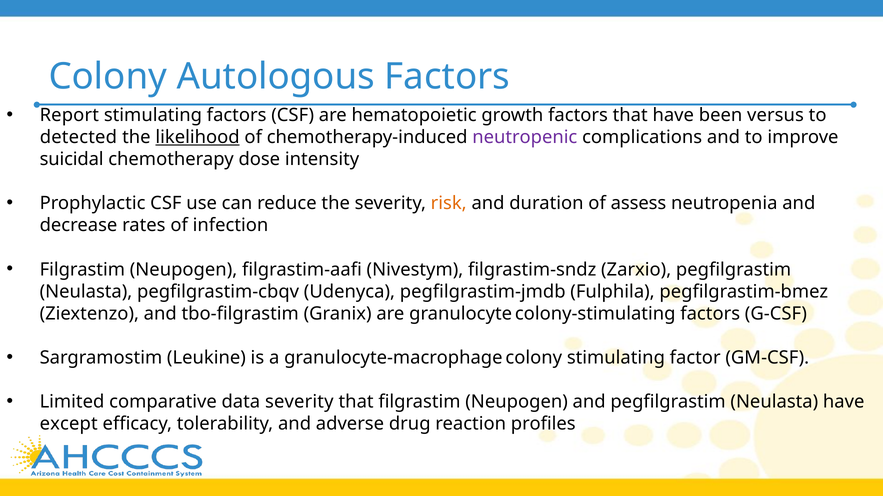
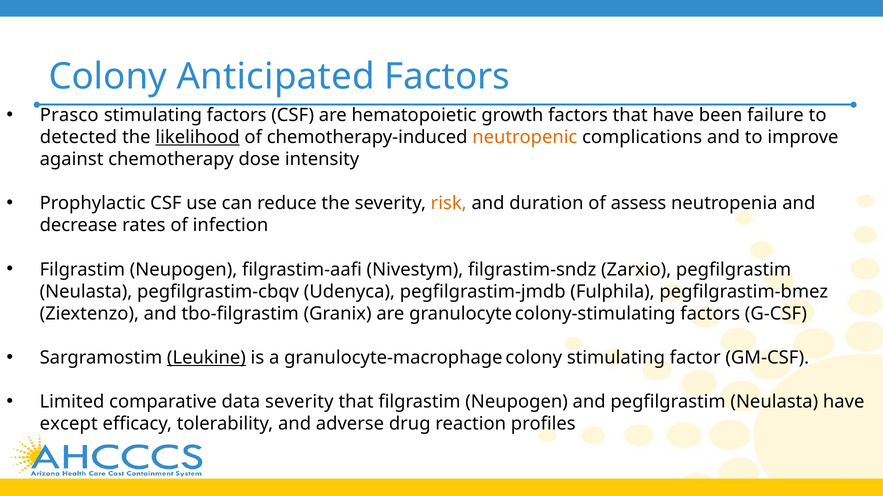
Autologous: Autologous -> Anticipated
Report: Report -> Prasco
versus: versus -> failure
neutropenic colour: purple -> orange
suicidal: suicidal -> against
Leukine underline: none -> present
